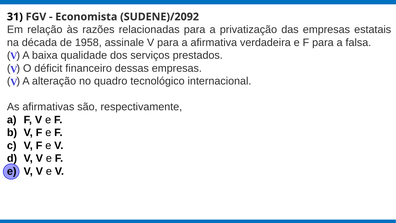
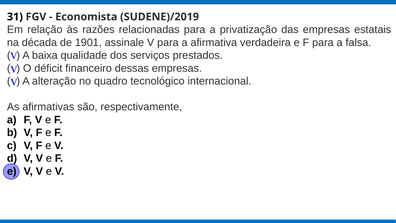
SUDENE)/2092: SUDENE)/2092 -> SUDENE)/2019
1958: 1958 -> 1901
